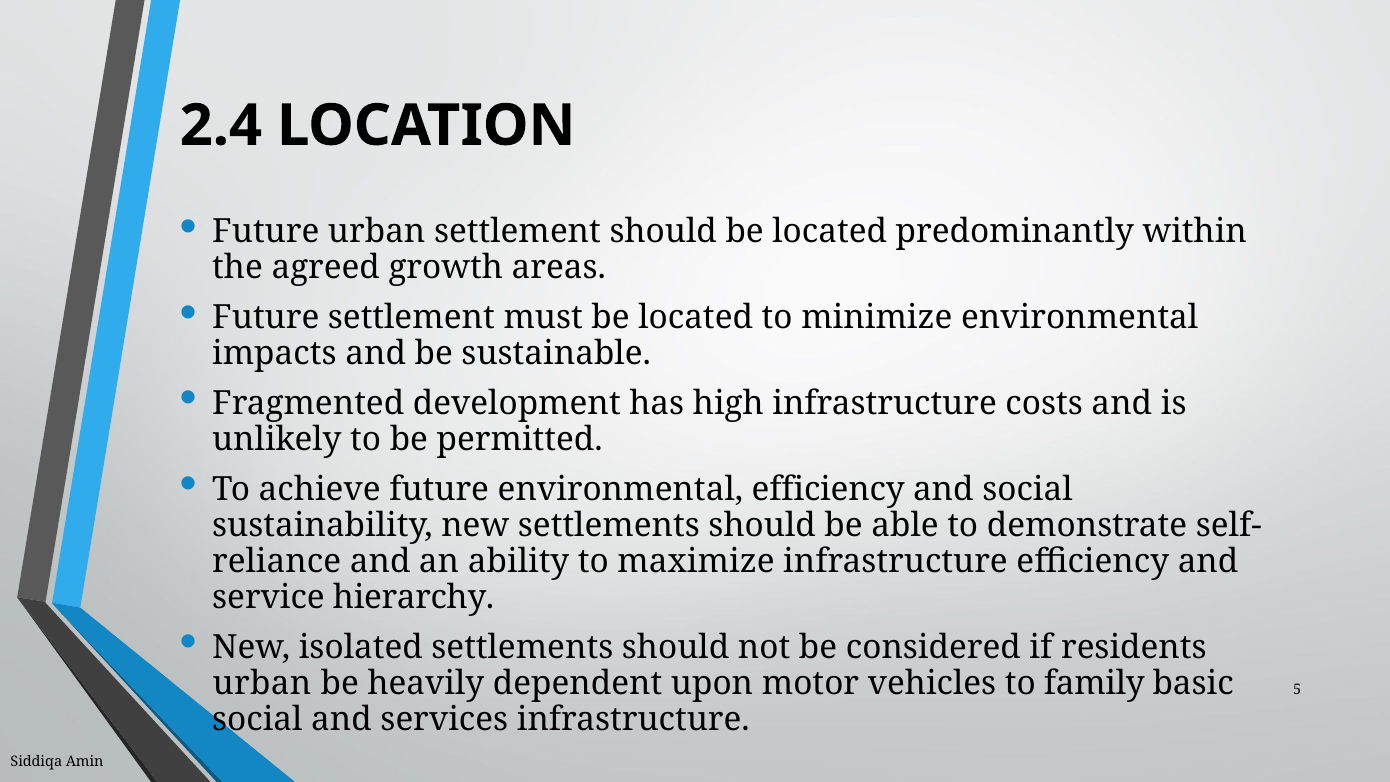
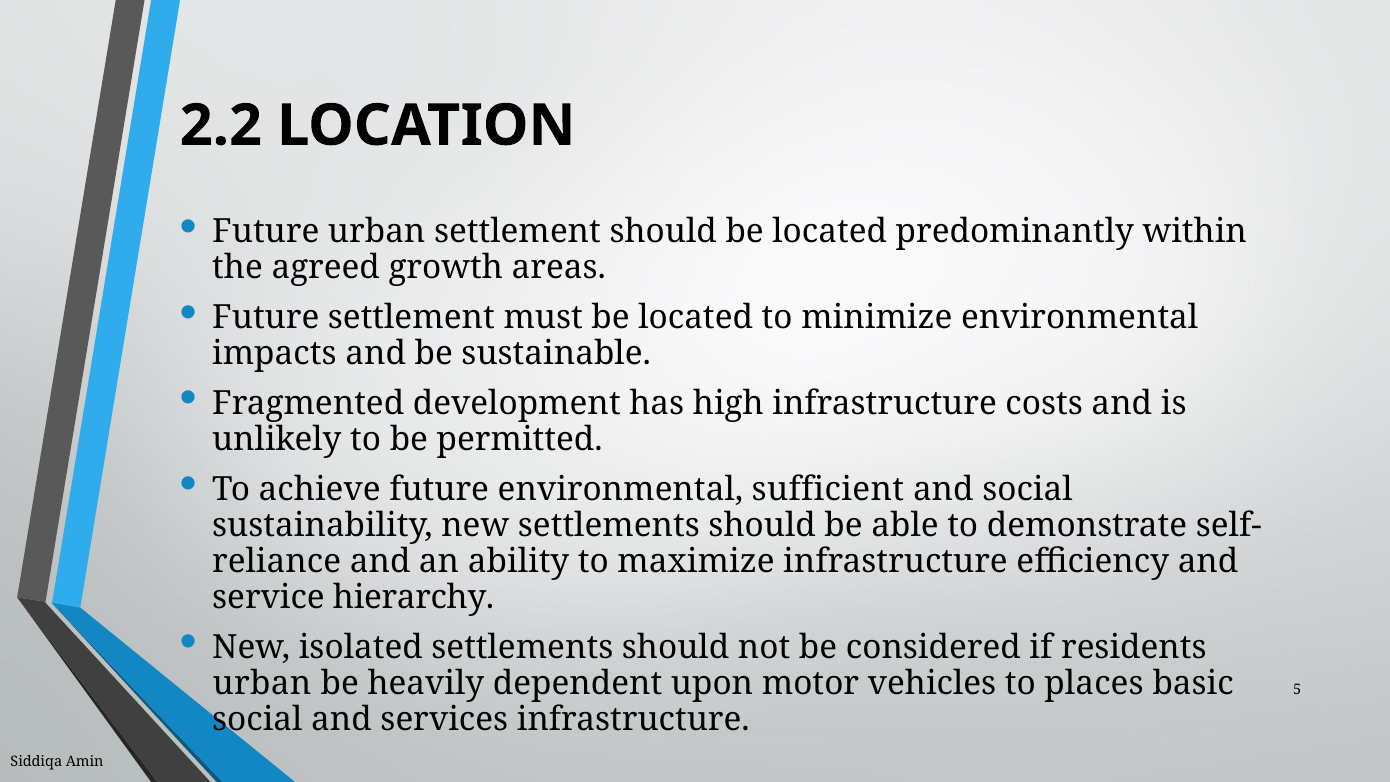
2.4: 2.4 -> 2.2
environmental efficiency: efficiency -> sufficient
family: family -> places
